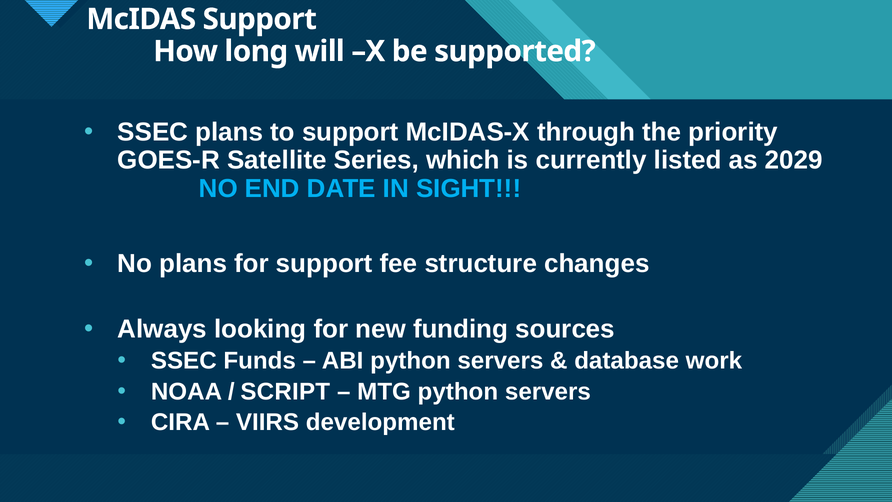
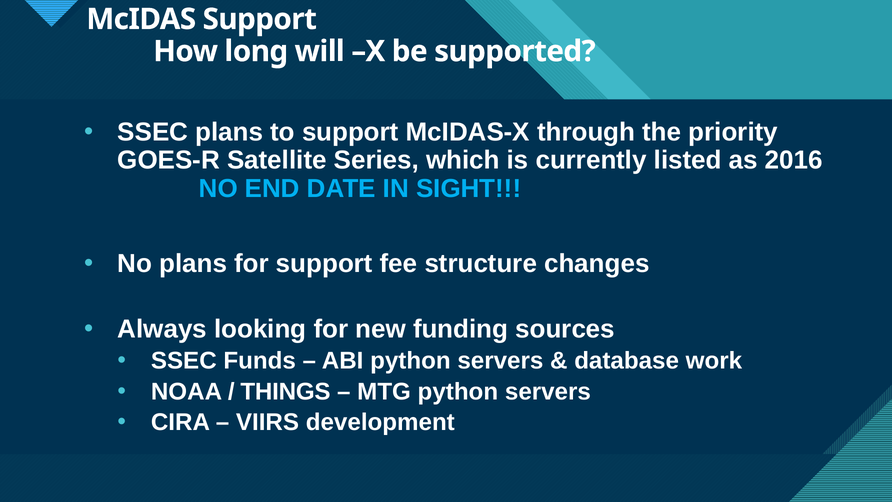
2029: 2029 -> 2016
SCRIPT: SCRIPT -> THINGS
